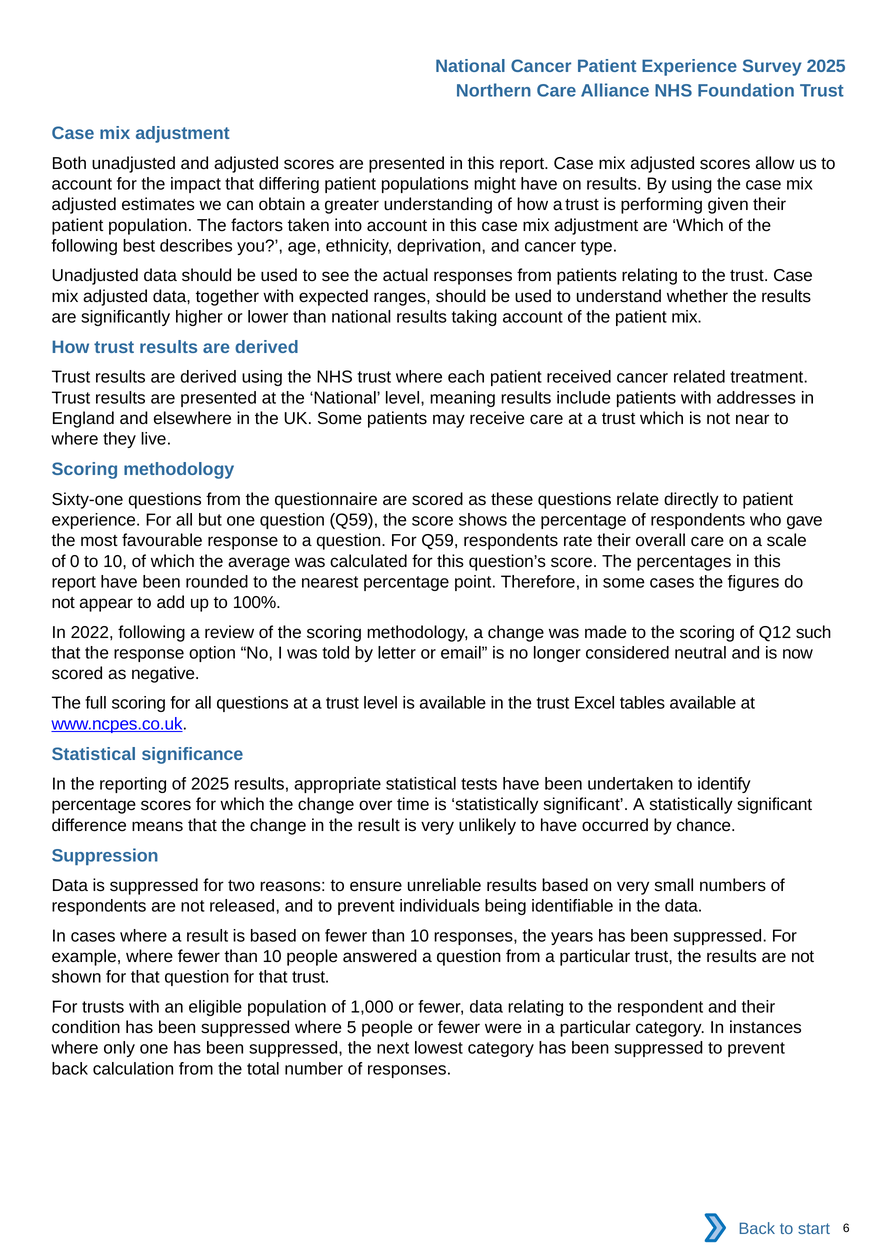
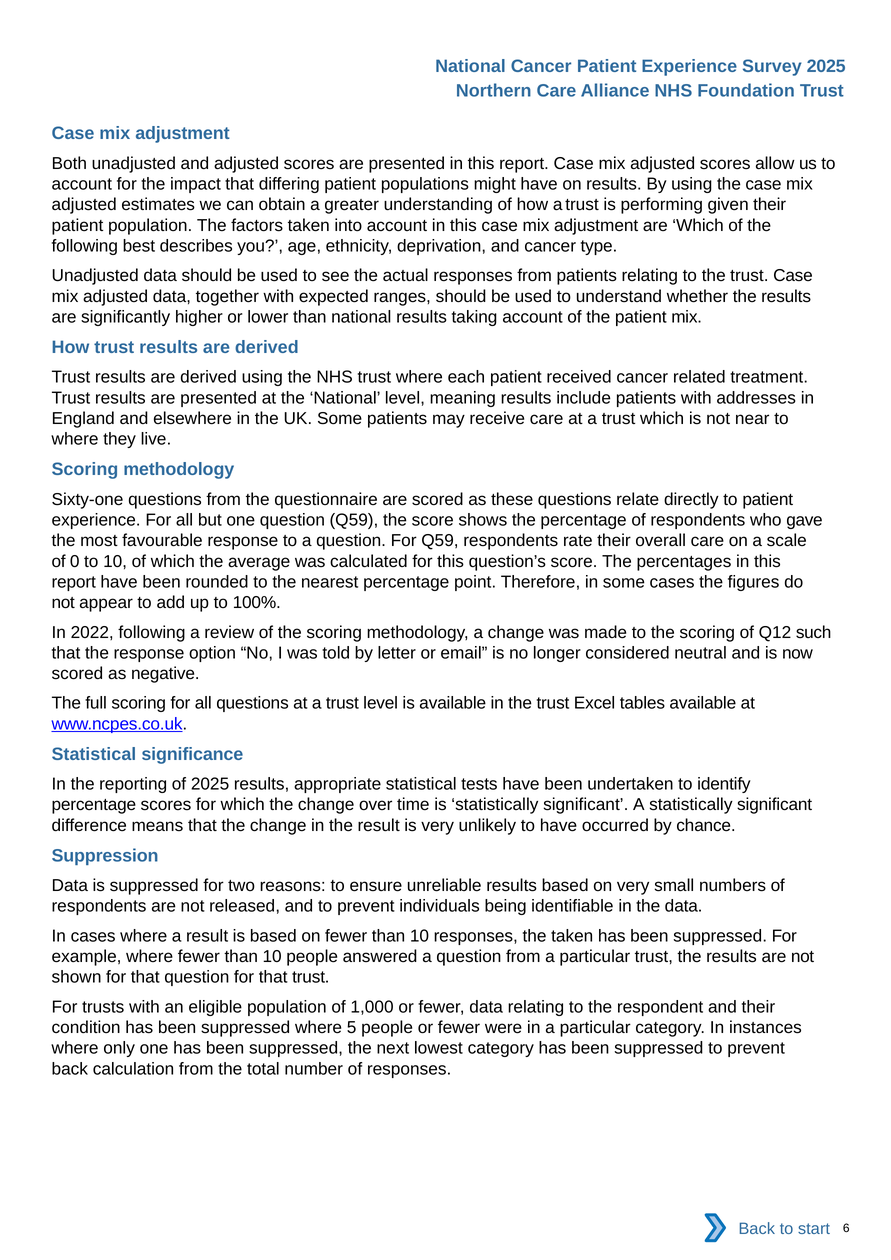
the years: years -> taken
